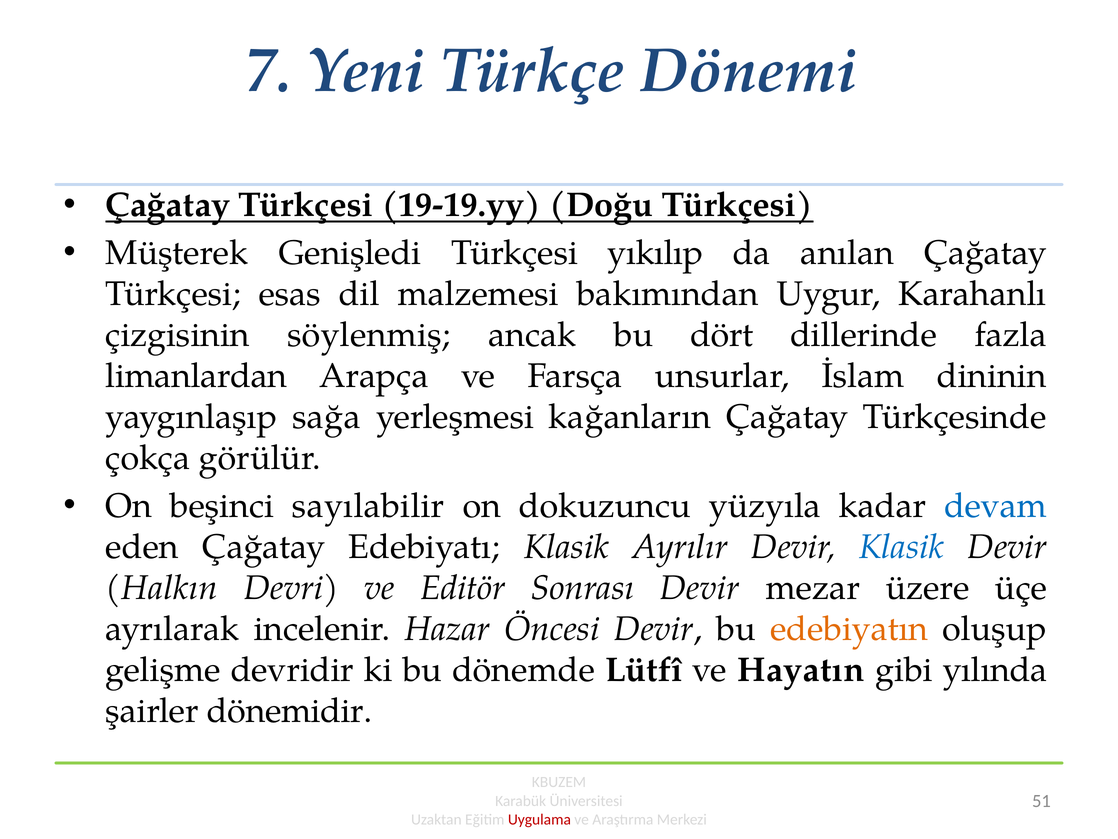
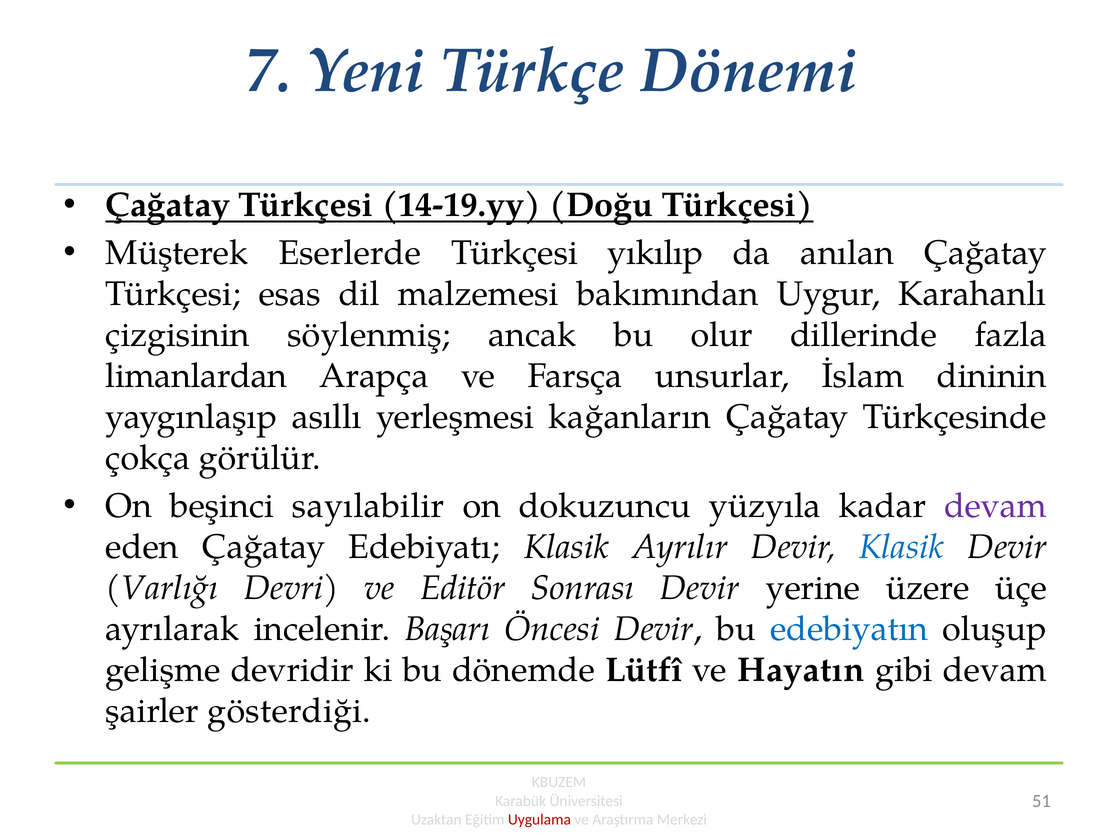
19-19.yy: 19-19.yy -> 14-19.yy
Genişledi: Genişledi -> Eserlerde
dört: dört -> olur
sağa: sağa -> asıllı
devam at (995, 505) colour: blue -> purple
Halkın: Halkın -> Varlığı
mezar: mezar -> yerine
Hazar: Hazar -> Başarı
edebiyatın colour: orange -> blue
gibi yılında: yılında -> devam
dönemidir: dönemidir -> gösterdiği
